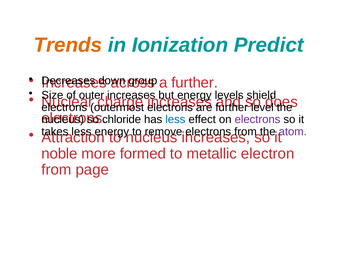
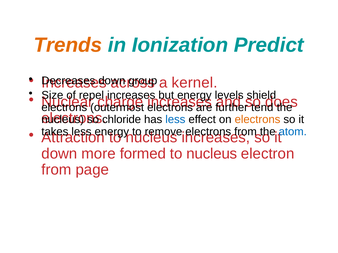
a further: further -> kernel
outer: outer -> repel
level: level -> tend
electrons at (257, 120) colour: purple -> orange
atom colour: purple -> blue
noble at (59, 154): noble -> down
metallic at (212, 154): metallic -> nucleus
